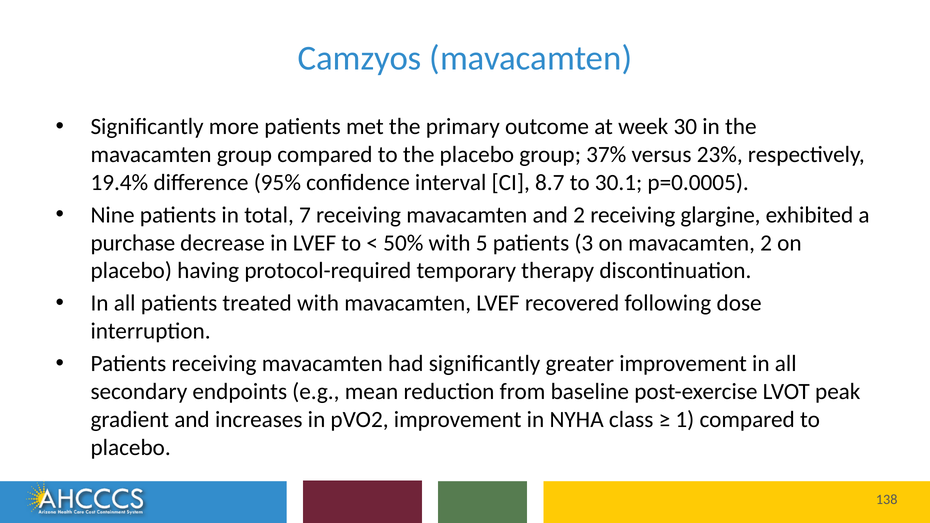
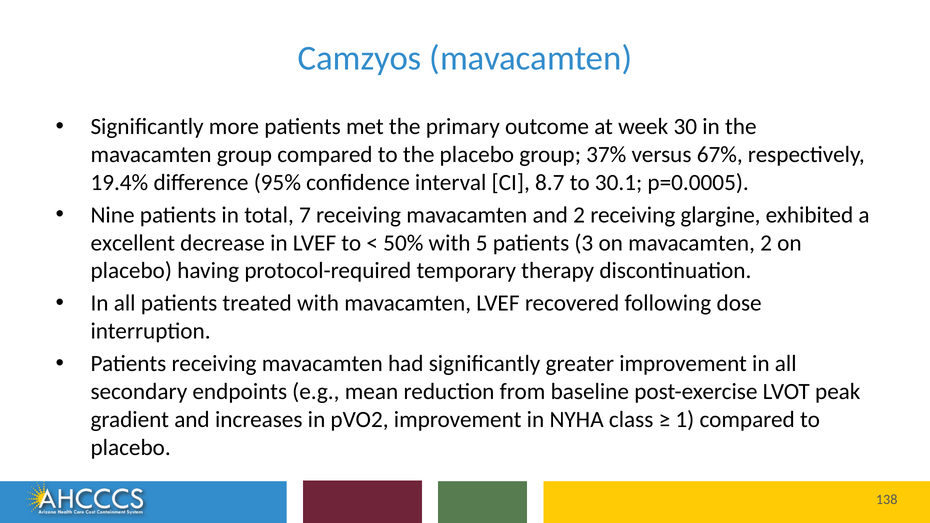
23%: 23% -> 67%
purchase: purchase -> excellent
